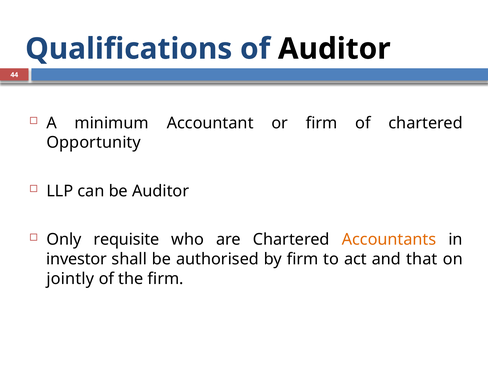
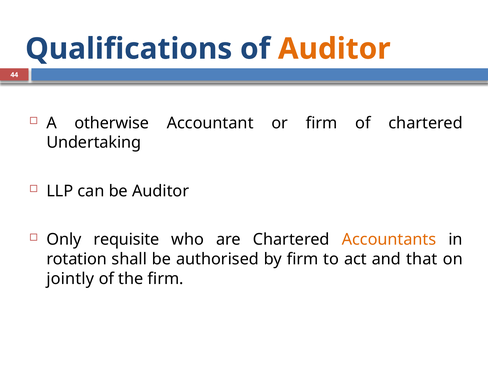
Auditor at (334, 49) colour: black -> orange
minimum: minimum -> otherwise
Opportunity: Opportunity -> Undertaking
investor: investor -> rotation
